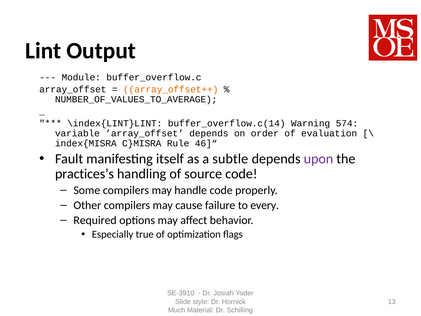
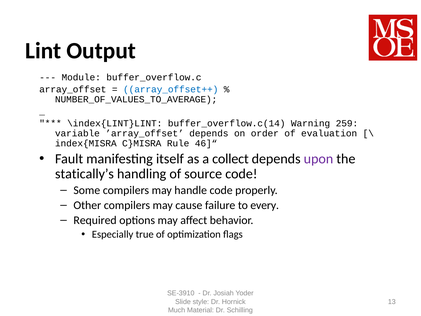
array_offset++ colour: orange -> blue
574: 574 -> 259
subtle: subtle -> collect
practices’s: practices’s -> statically’s
